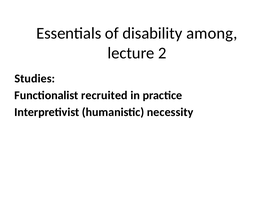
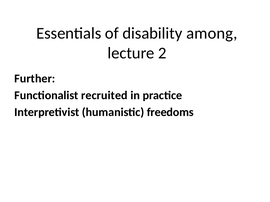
Studies: Studies -> Further
necessity: necessity -> freedoms
